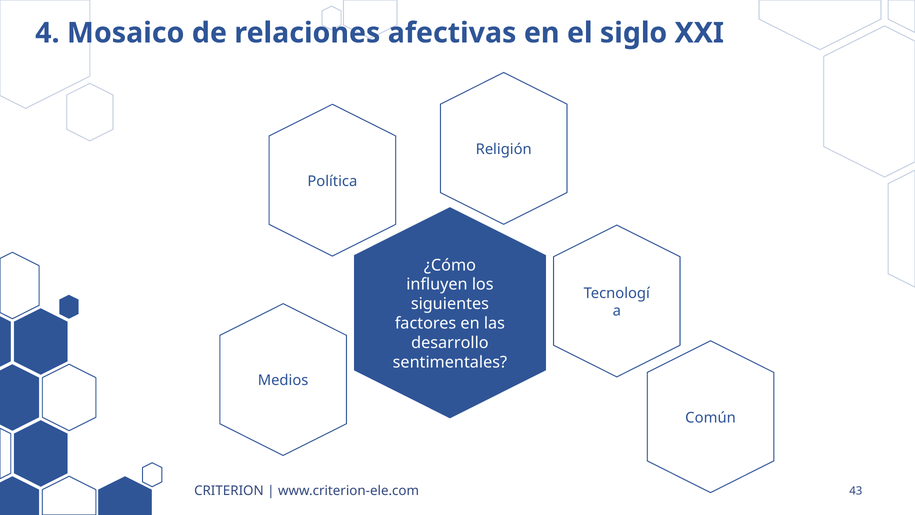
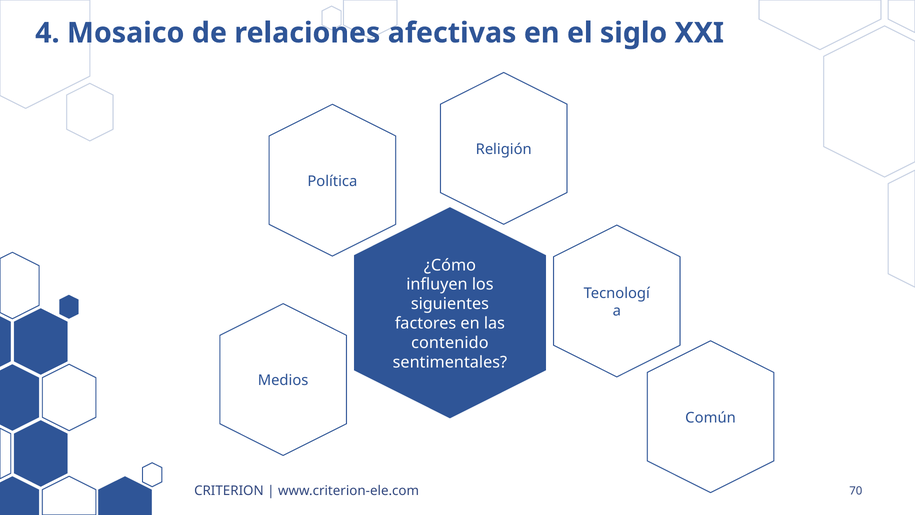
desarrollo: desarrollo -> contenido
43: 43 -> 70
